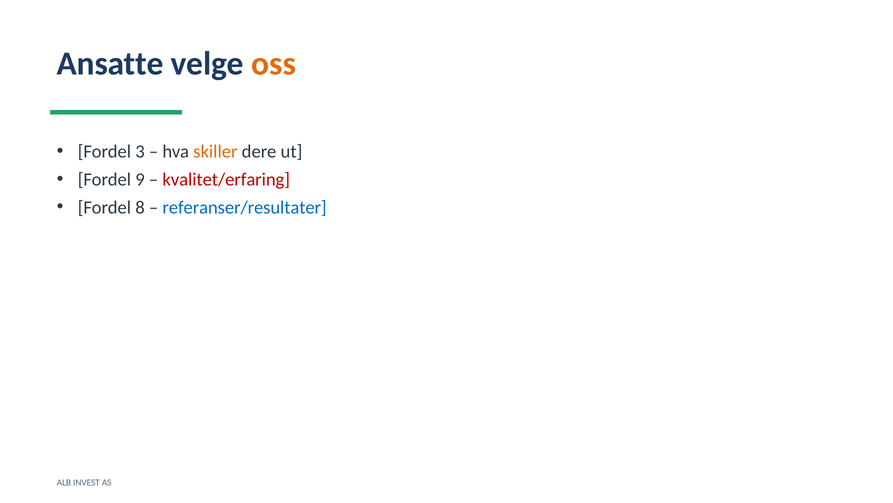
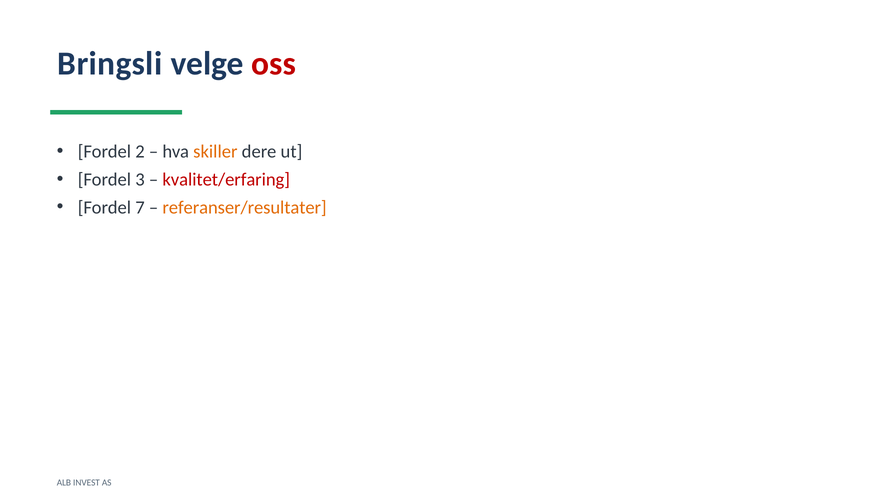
Ansatte: Ansatte -> Bringsli
oss colour: orange -> red
3: 3 -> 2
9: 9 -> 3
8: 8 -> 7
referanser/resultater colour: blue -> orange
